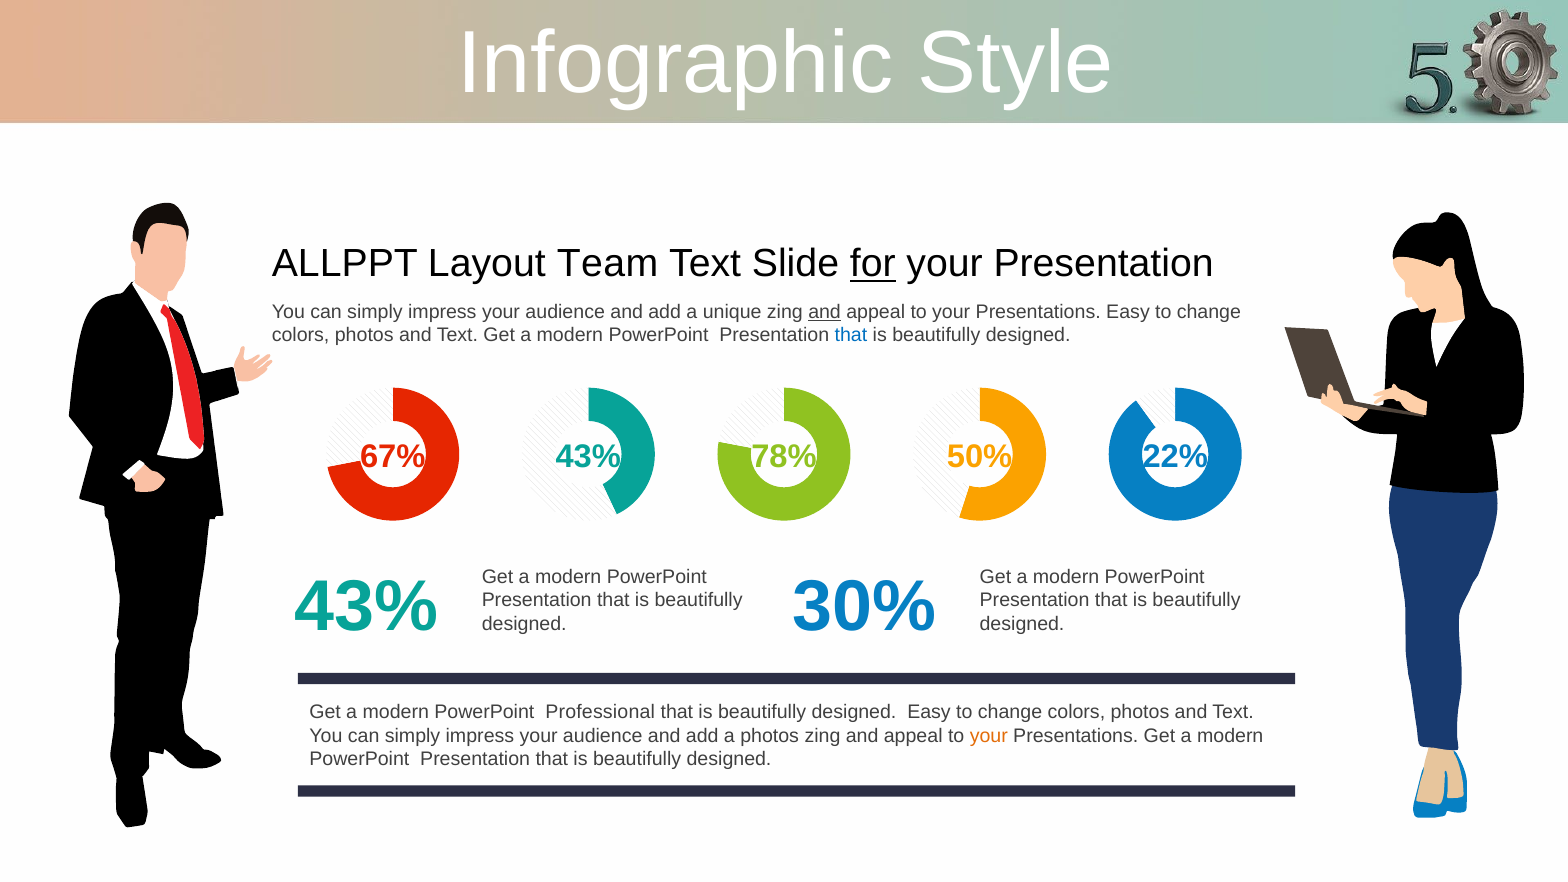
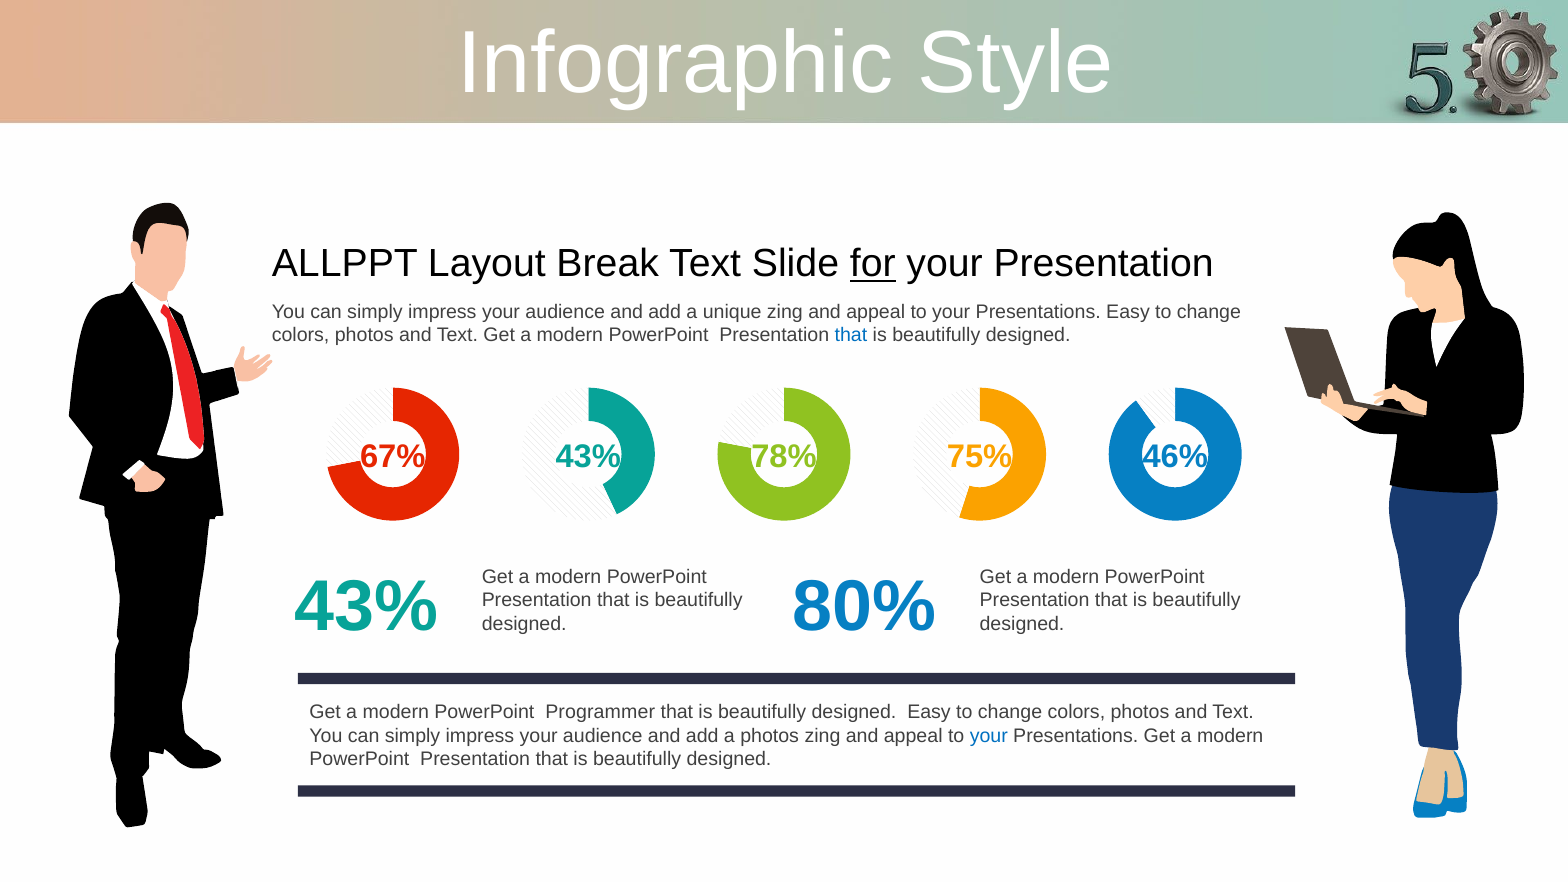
Team: Team -> Break
and at (825, 312) underline: present -> none
50%: 50% -> 75%
22%: 22% -> 46%
30%: 30% -> 80%
Professional: Professional -> Programmer
your at (989, 736) colour: orange -> blue
